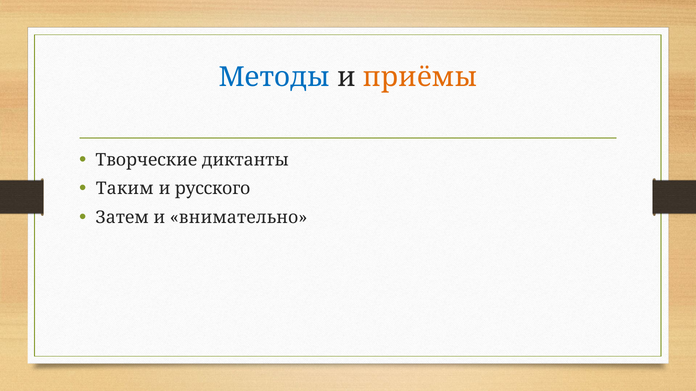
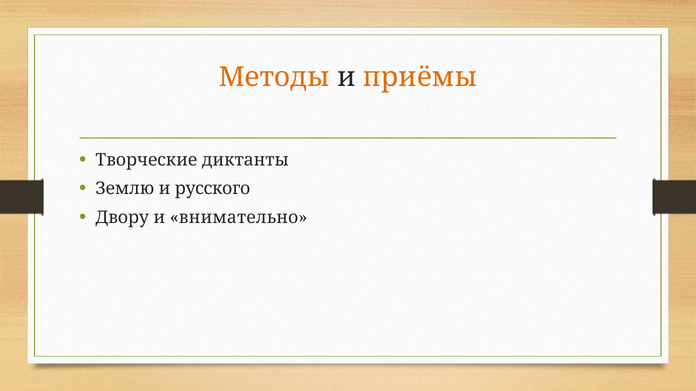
Методы colour: blue -> orange
Таким: Таким -> Землю
Затем: Затем -> Двору
